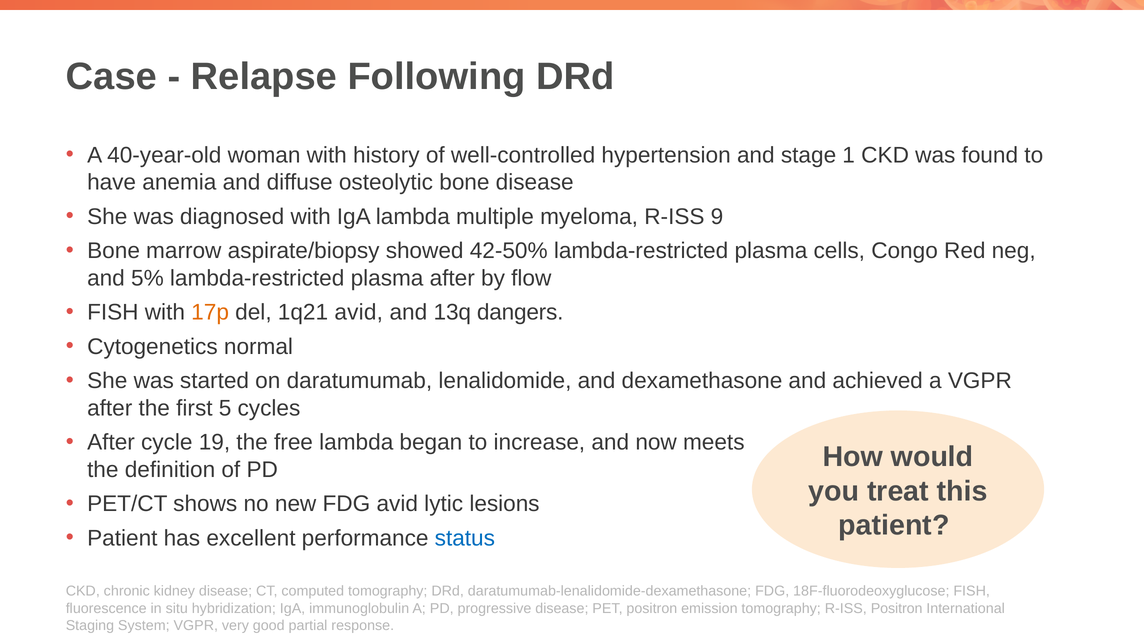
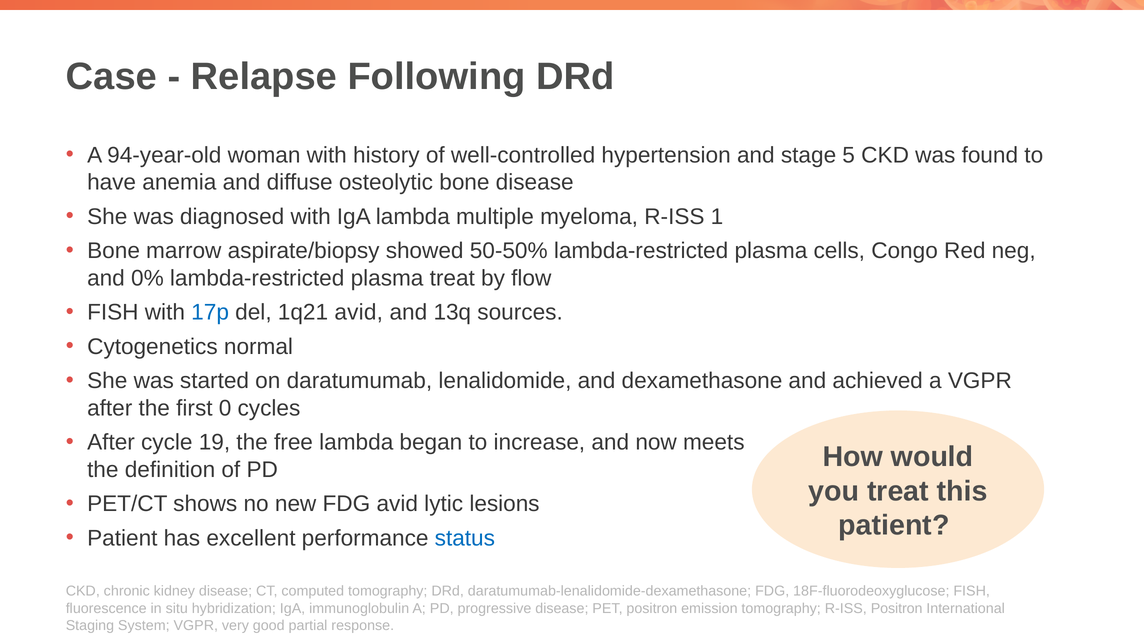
40-year-old: 40-year-old -> 94-year-old
1: 1 -> 5
9: 9 -> 1
42-50%: 42-50% -> 50-50%
5%: 5% -> 0%
plasma after: after -> treat
17p colour: orange -> blue
dangers: dangers -> sources
5: 5 -> 0
